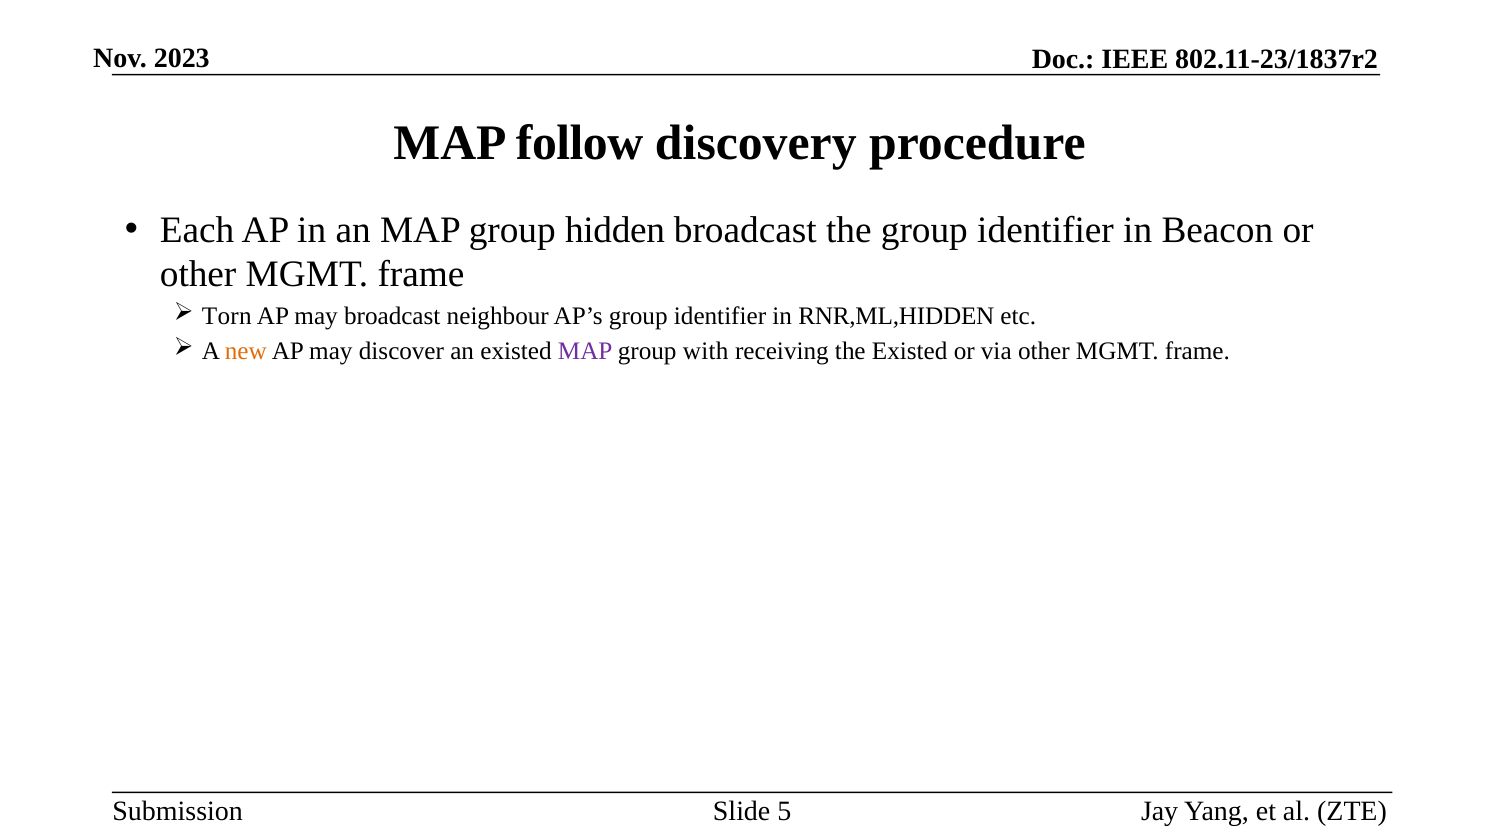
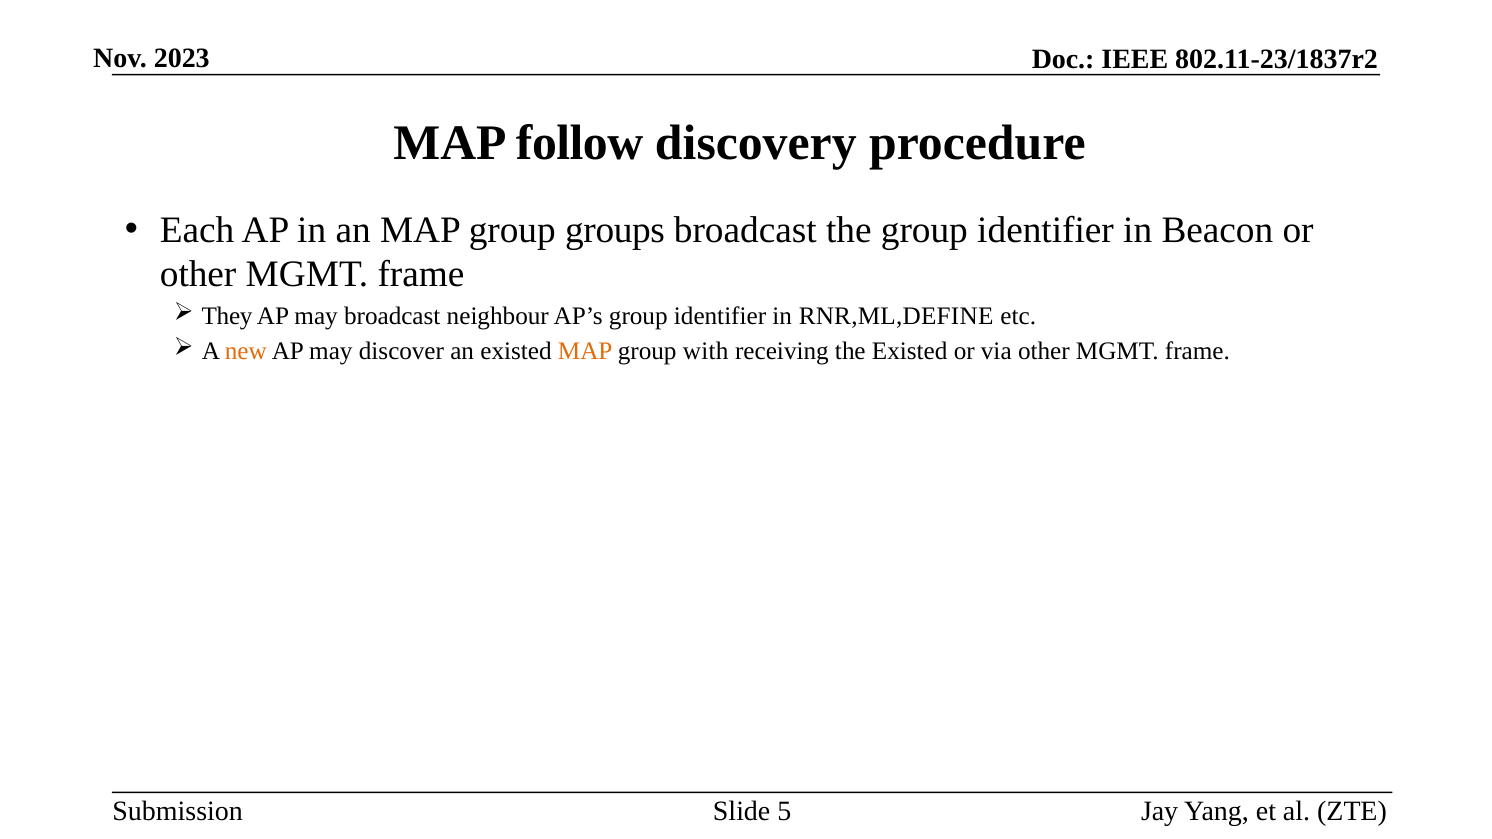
hidden: hidden -> groups
Torn: Torn -> They
RNR,ML,HIDDEN: RNR,ML,HIDDEN -> RNR,ML,DEFINE
MAP at (585, 352) colour: purple -> orange
